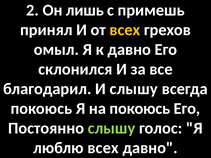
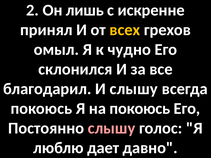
примешь: примешь -> искренне
к давно: давно -> чудно
слышу at (112, 128) colour: light green -> pink
люблю всех: всех -> дает
